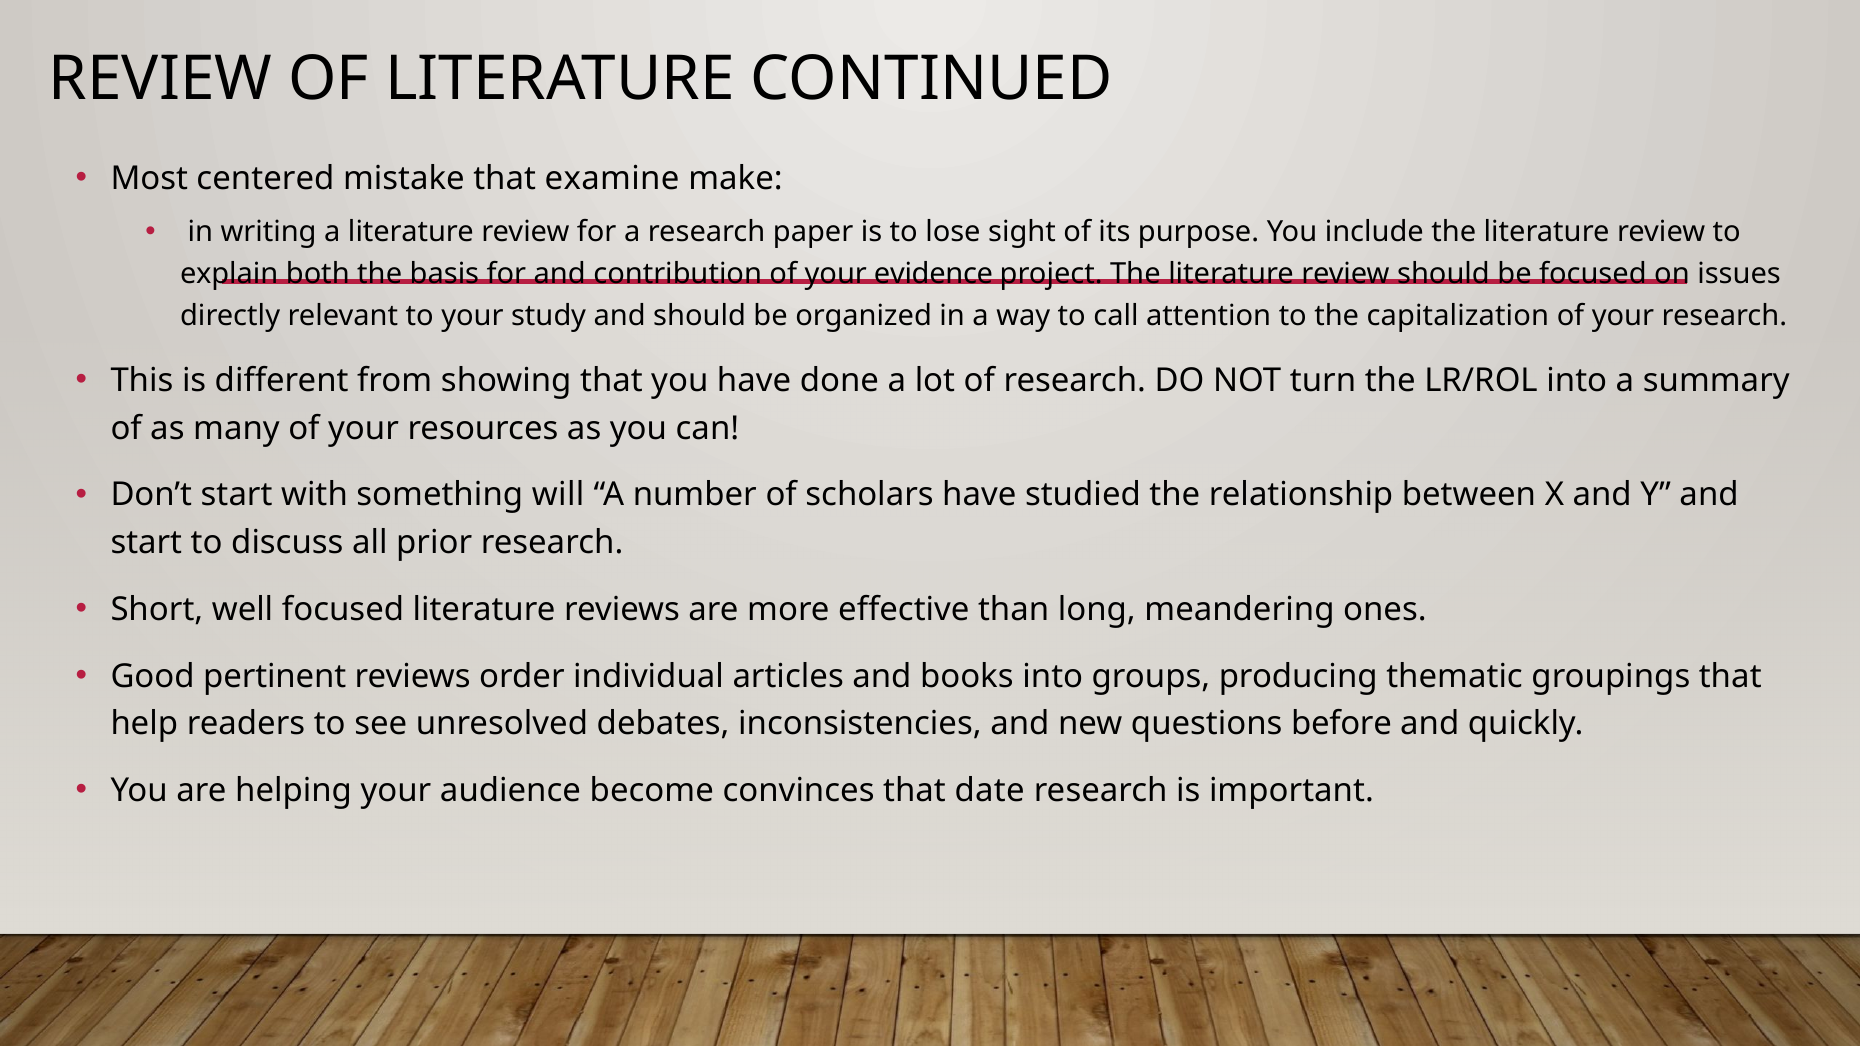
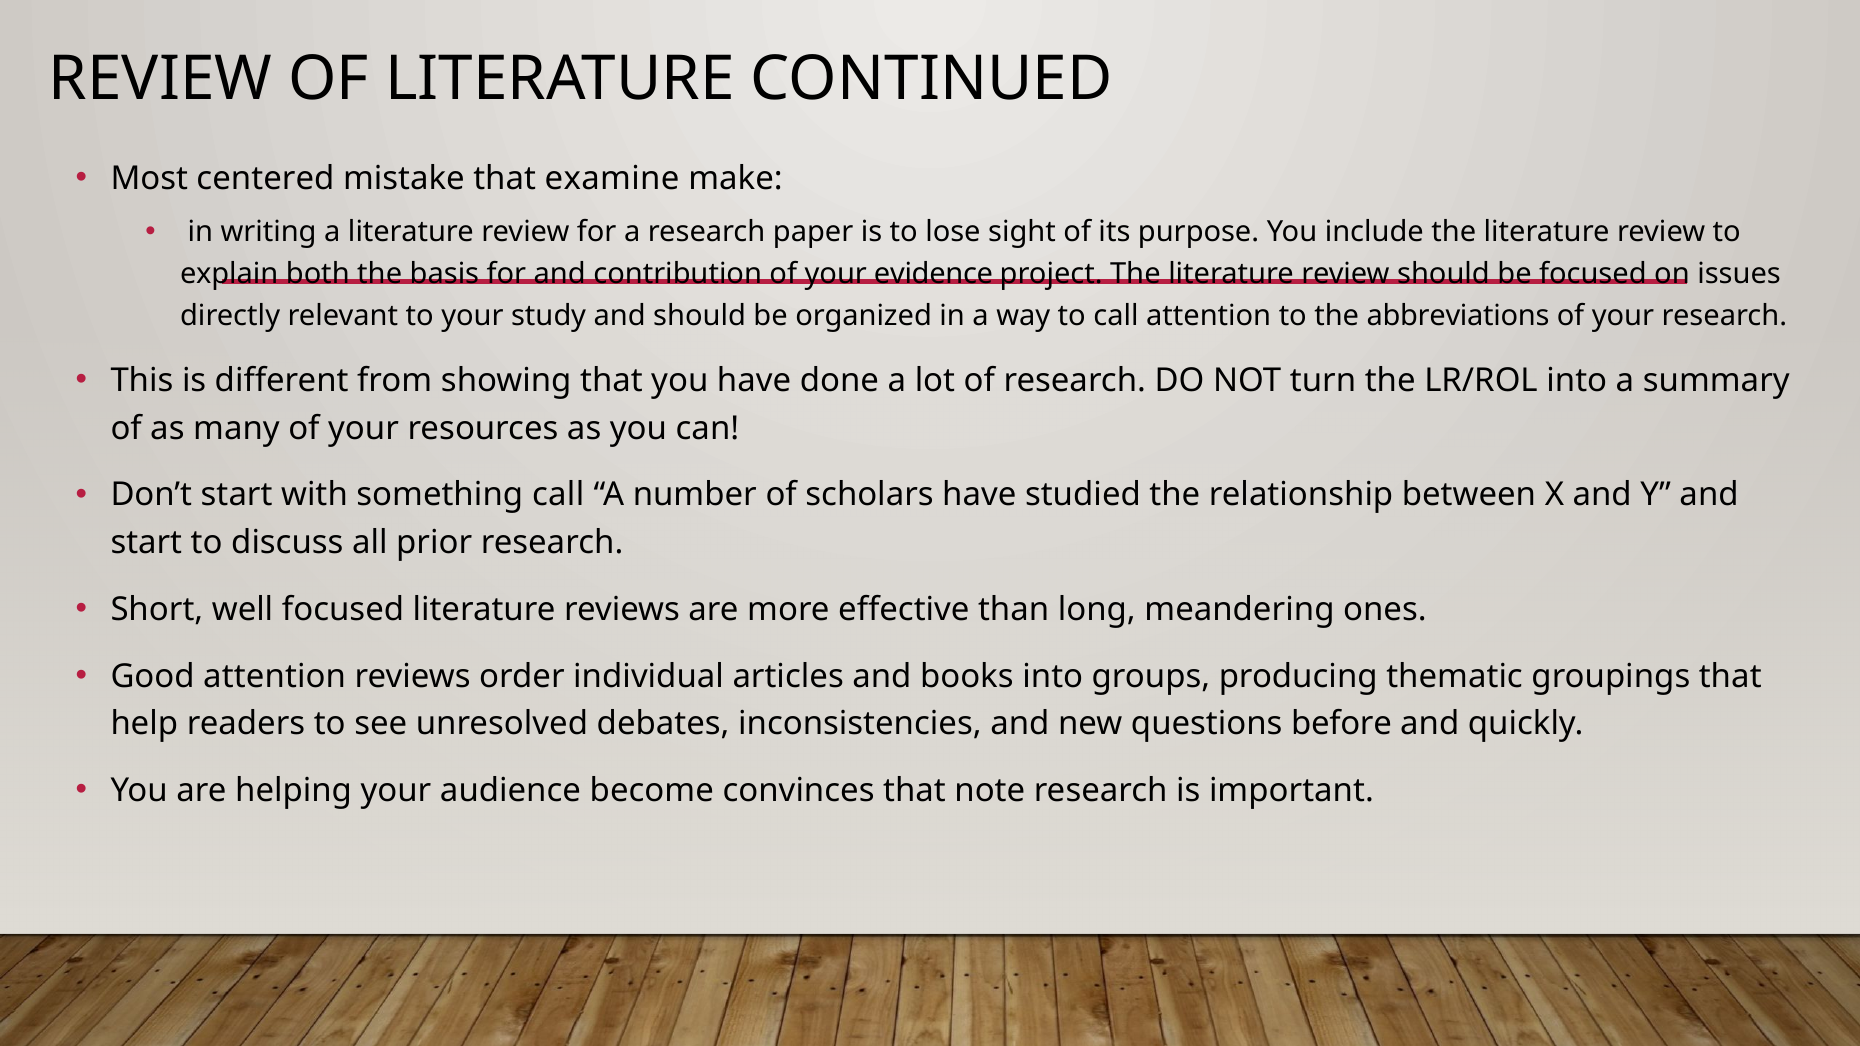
capitalization: capitalization -> abbreviations
something will: will -> call
Good pertinent: pertinent -> attention
date: date -> note
